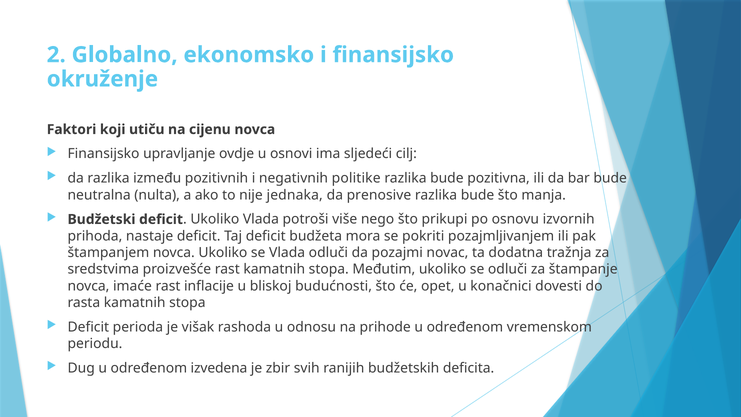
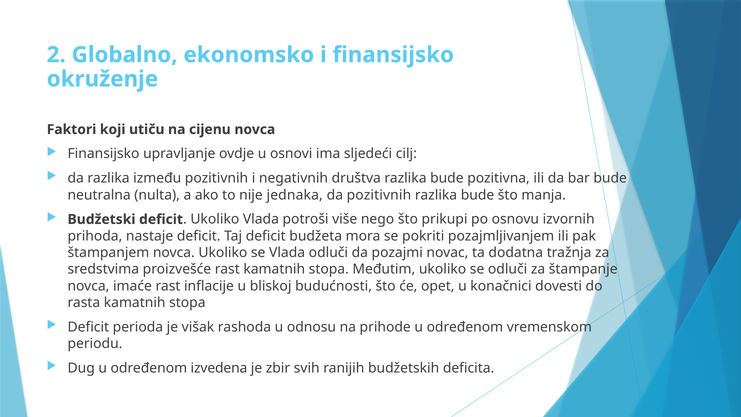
politike: politike -> društva
da prenosive: prenosive -> pozitivnih
